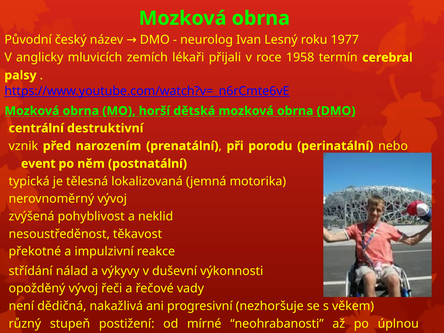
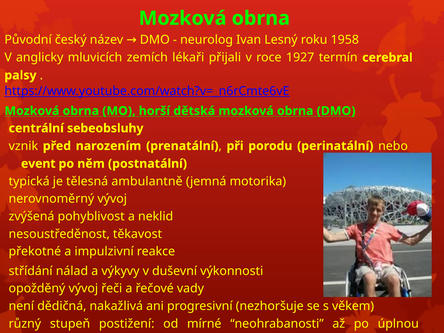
1977: 1977 -> 1958
1958: 1958 -> 1927
destruktivní: destruktivní -> sebeobsluhy
lokalizovaná: lokalizovaná -> ambulantně
